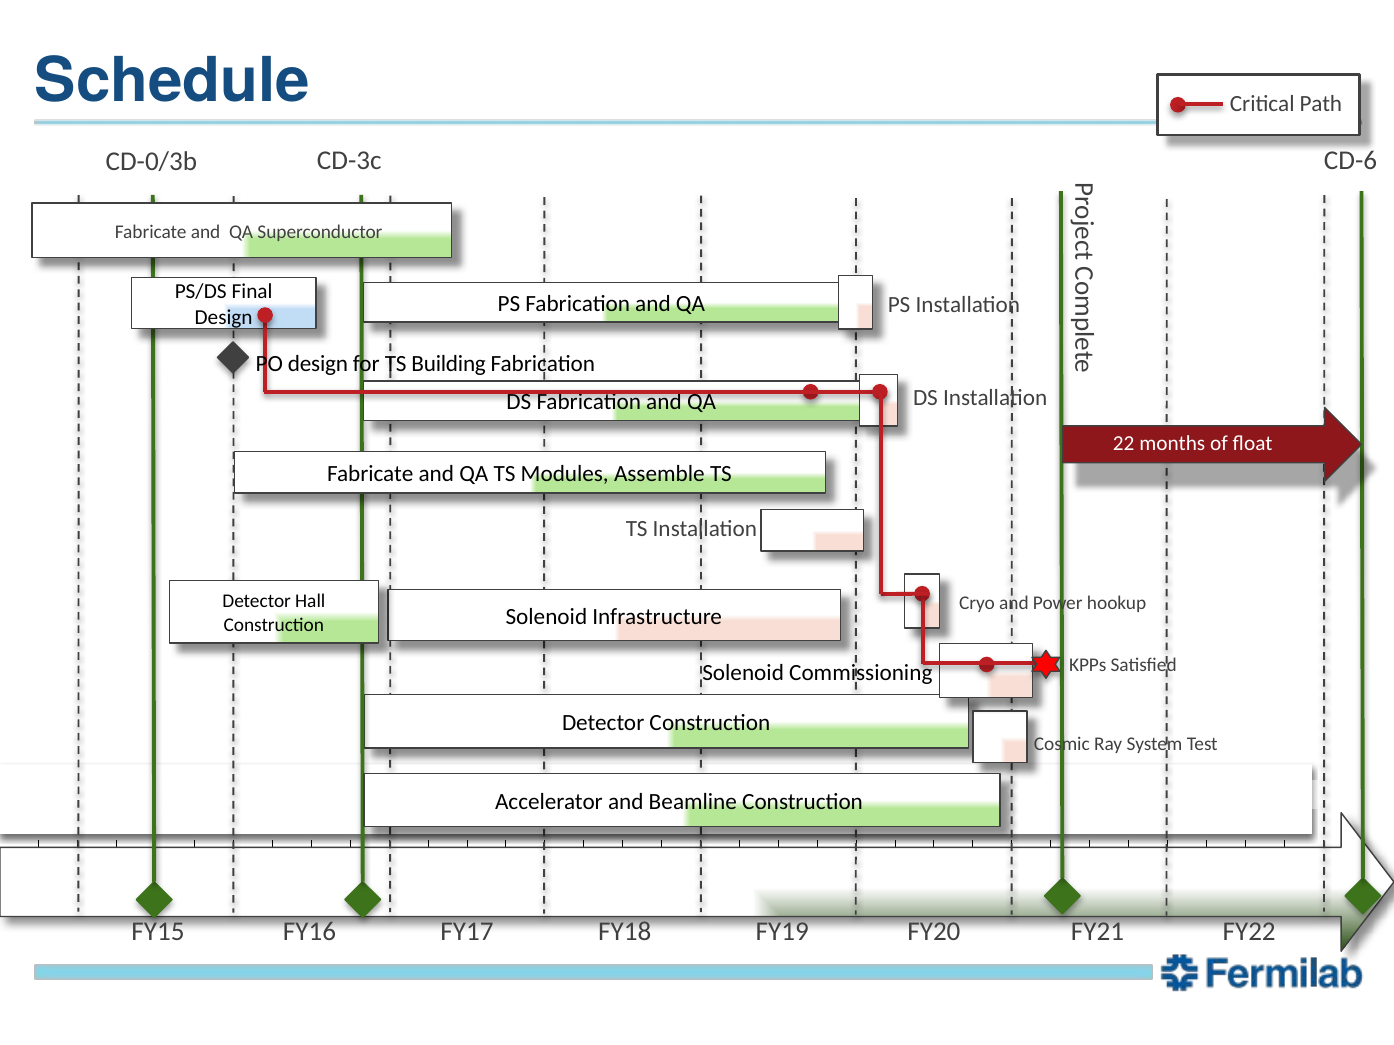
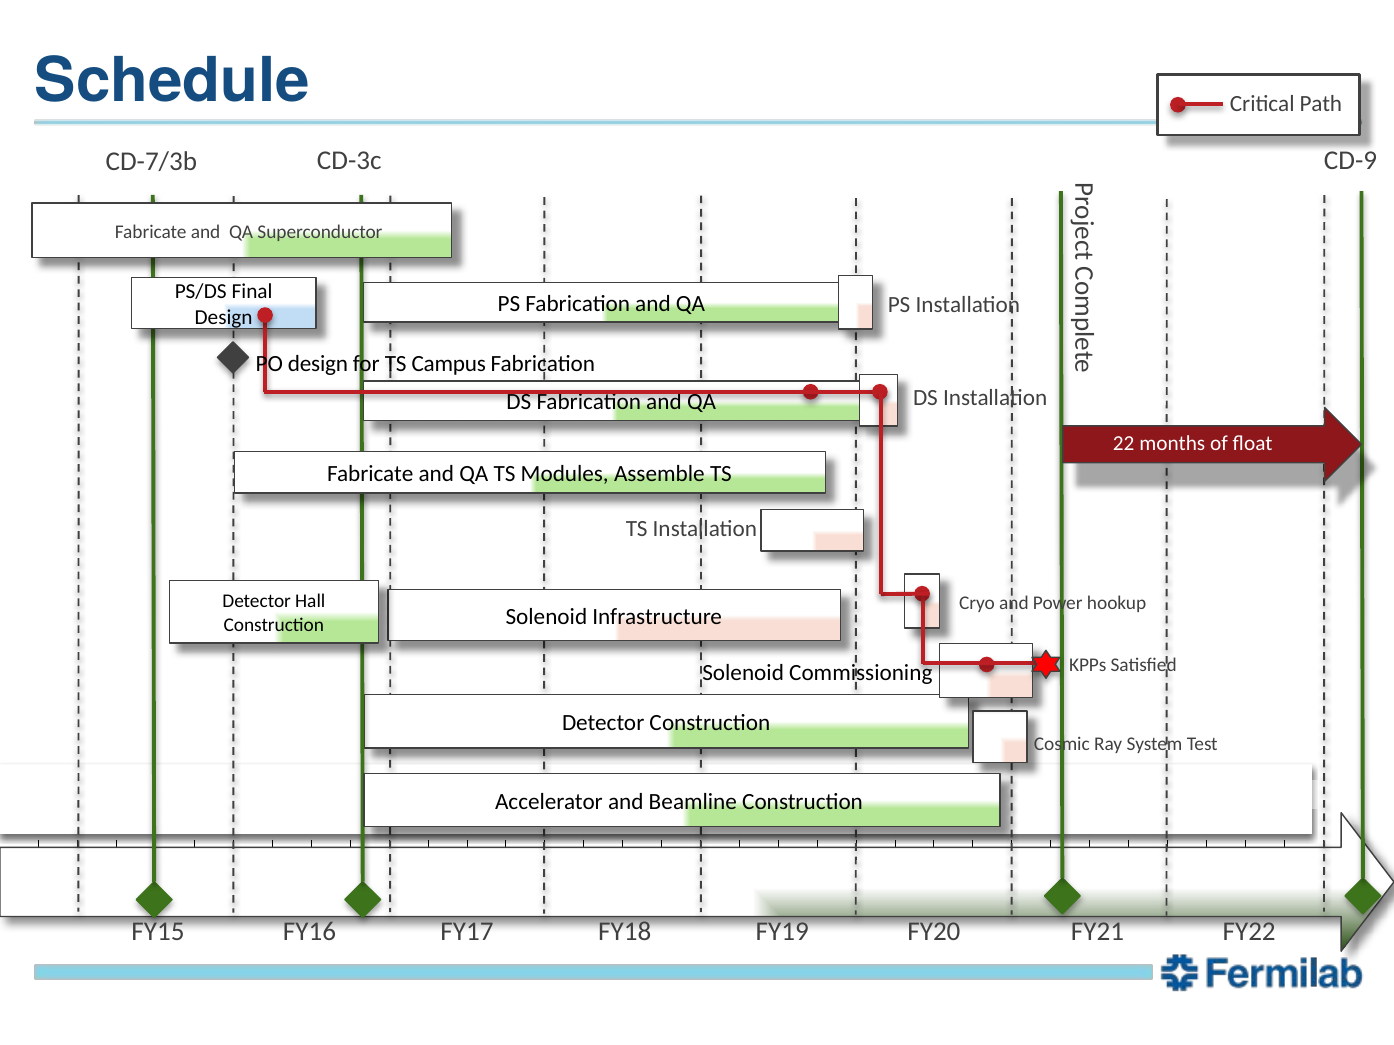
CD-6: CD-6 -> CD-9
CD-0/3b: CD-0/3b -> CD-7/3b
Building: Building -> Campus
